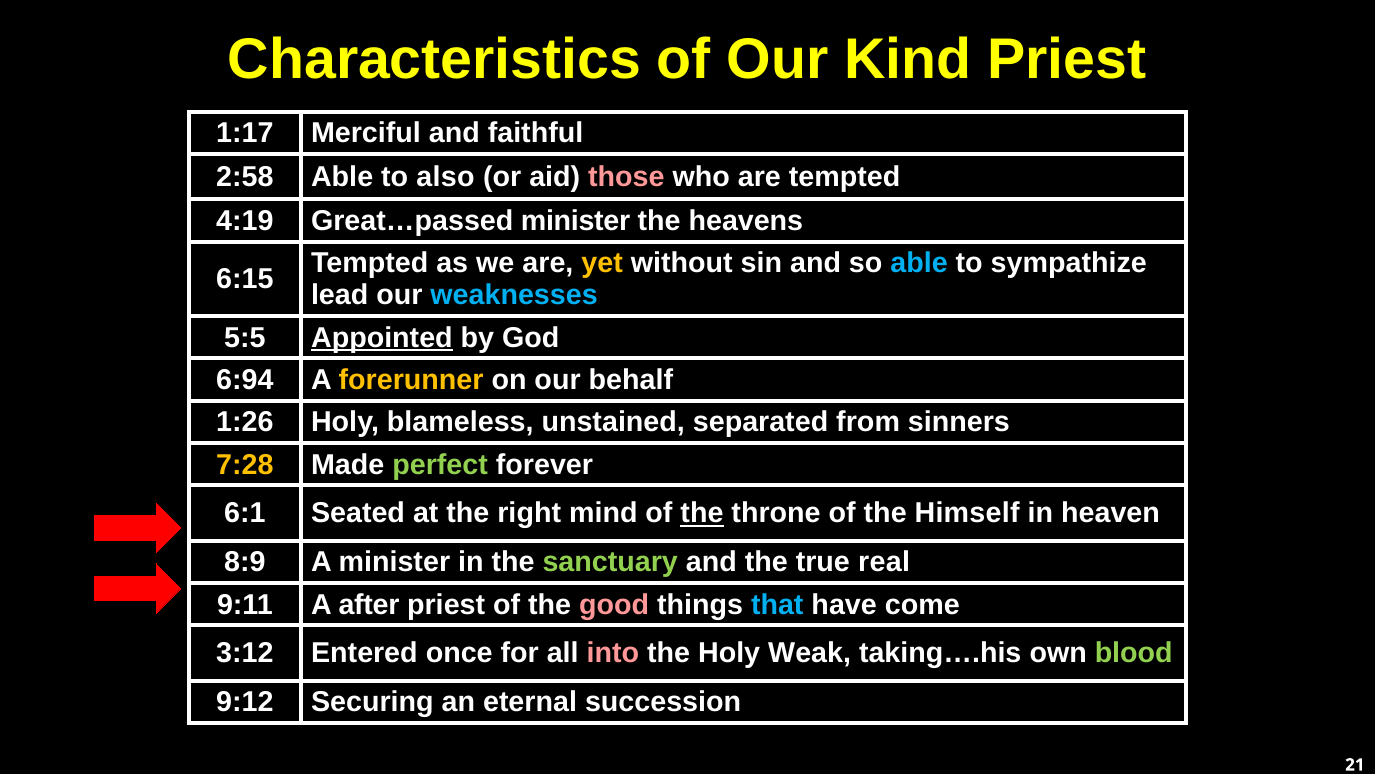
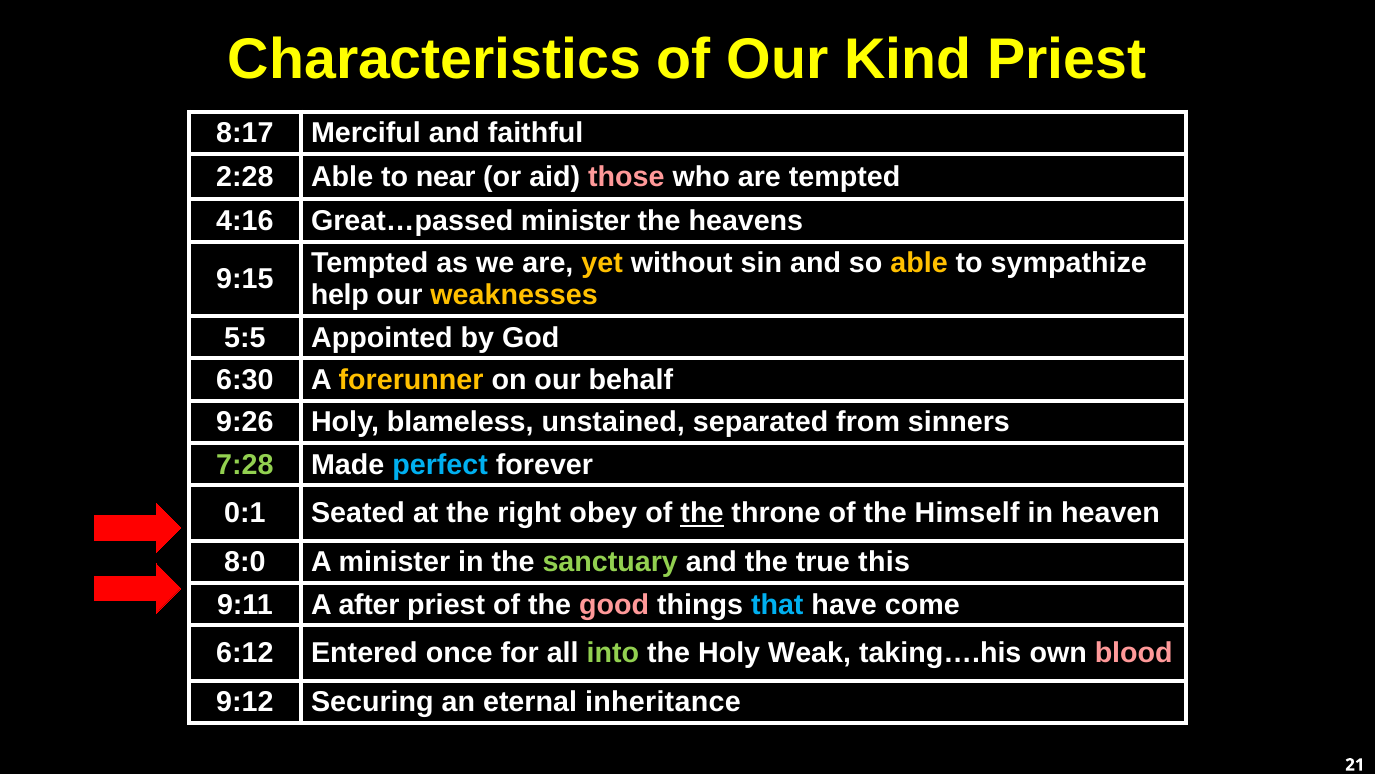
1:17: 1:17 -> 8:17
2:58: 2:58 -> 2:28
also: also -> near
4:19: 4:19 -> 4:16
able at (919, 263) colour: light blue -> yellow
6:15: 6:15 -> 9:15
lead: lead -> help
weaknesses colour: light blue -> yellow
Appointed underline: present -> none
6:94: 6:94 -> 6:30
1:26: 1:26 -> 9:26
7:28 colour: yellow -> light green
perfect colour: light green -> light blue
6:1: 6:1 -> 0:1
mind: mind -> obey
8:9: 8:9 -> 8:0
real: real -> this
3:12: 3:12 -> 6:12
into colour: pink -> light green
blood colour: light green -> pink
succession: succession -> inheritance
